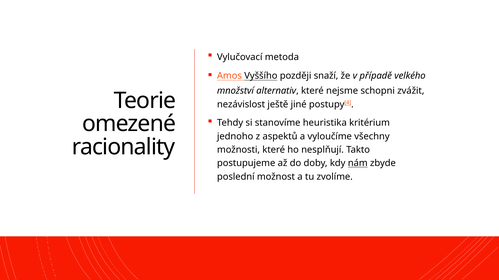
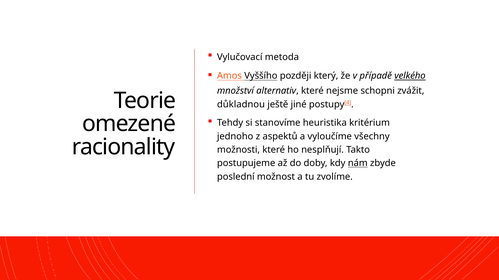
snaží: snaží -> který
velkého underline: none -> present
nezávislost: nezávislost -> důkladnou
